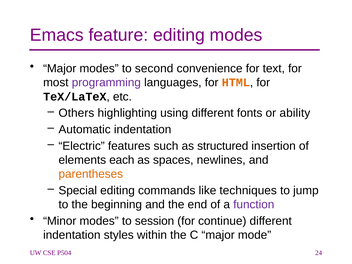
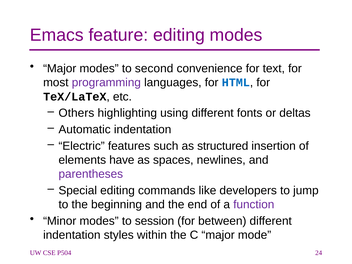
HTML colour: orange -> blue
ability: ability -> deltas
each: each -> have
parentheses colour: orange -> purple
techniques: techniques -> developers
continue: continue -> between
